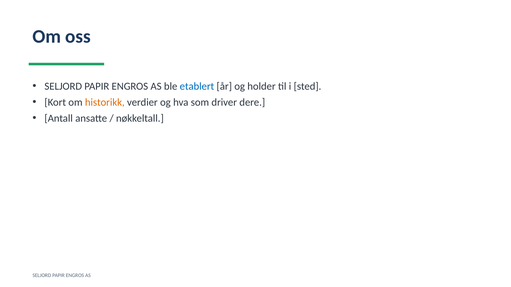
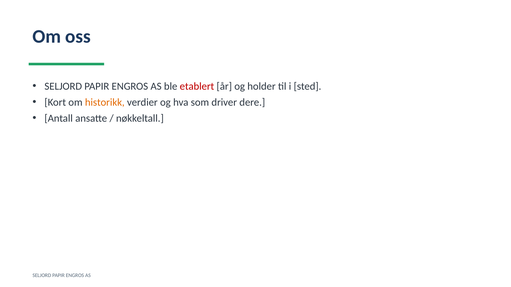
etablert colour: blue -> red
